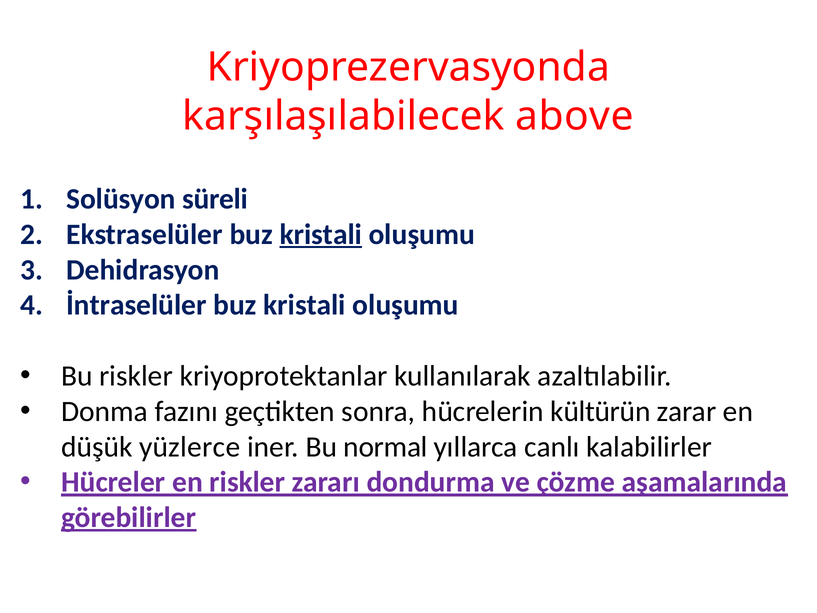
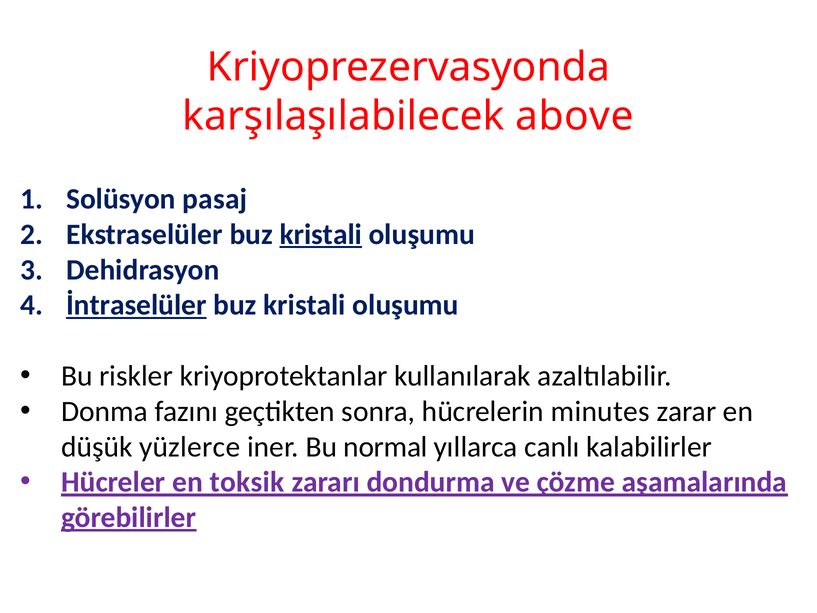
süreli: süreli -> pasaj
İntraselüler underline: none -> present
kültürün: kültürün -> minutes
en riskler: riskler -> toksik
